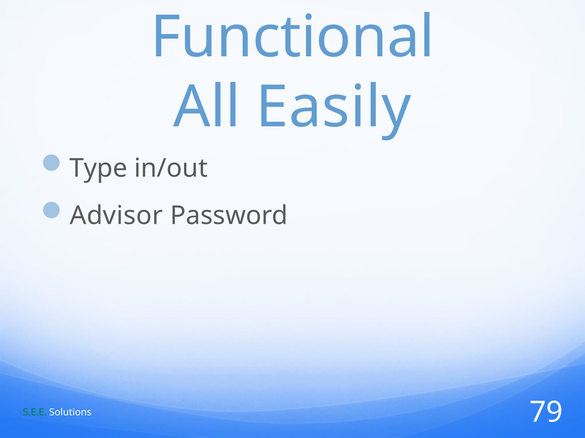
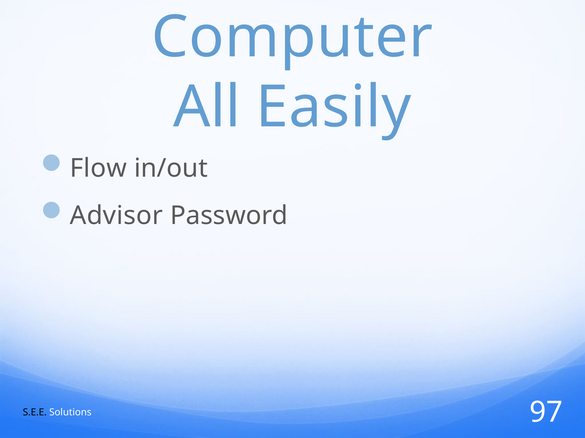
Functional: Functional -> Computer
Type: Type -> Flow
S.E.E colour: green -> black
79: 79 -> 97
